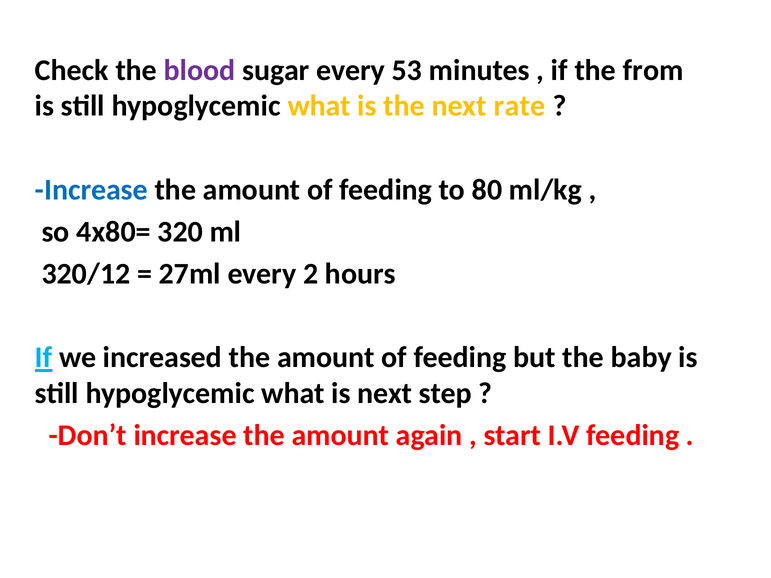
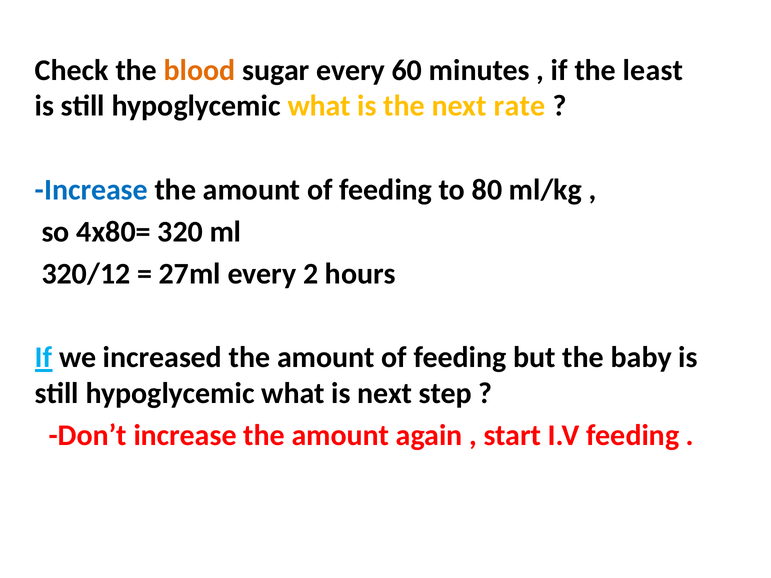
blood colour: purple -> orange
53: 53 -> 60
from: from -> least
